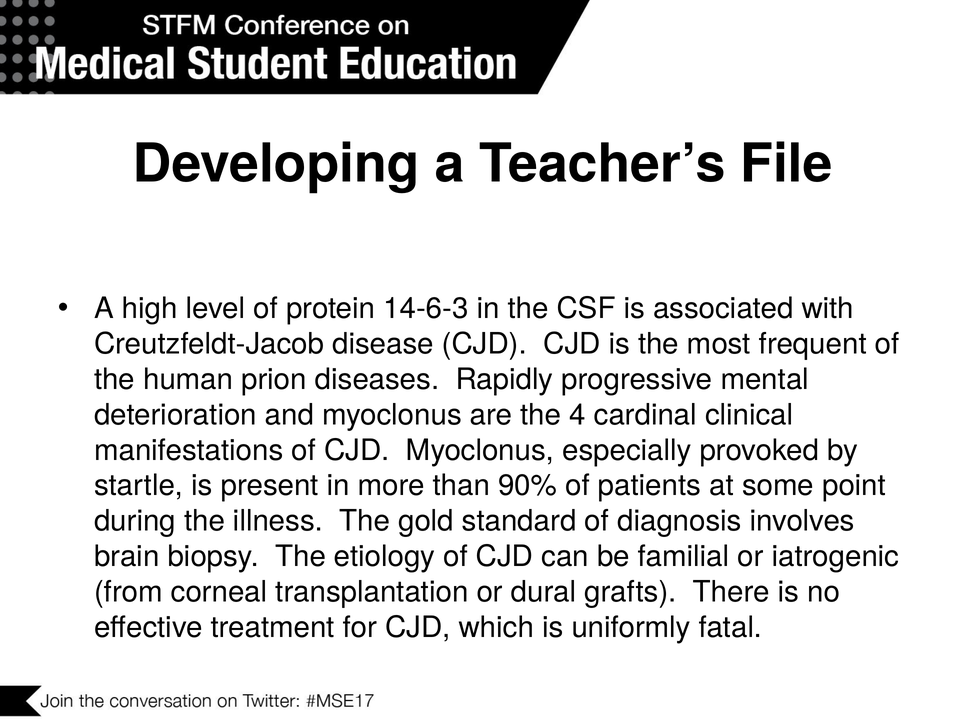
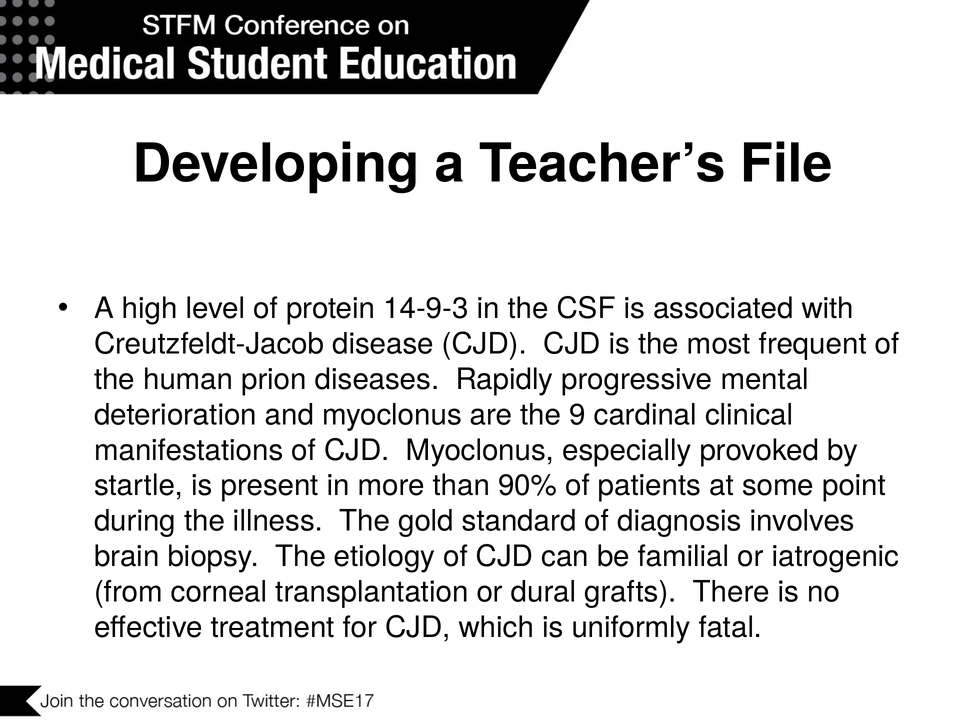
14-6-3: 14-6-3 -> 14-9-3
4: 4 -> 9
